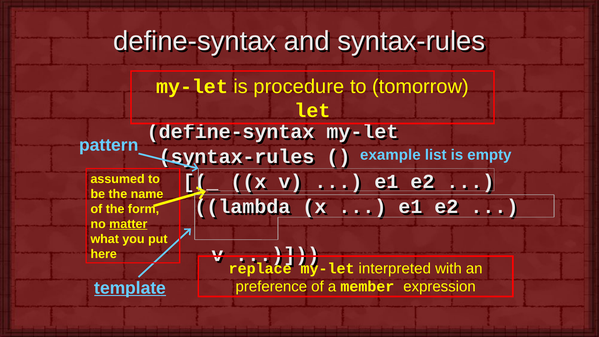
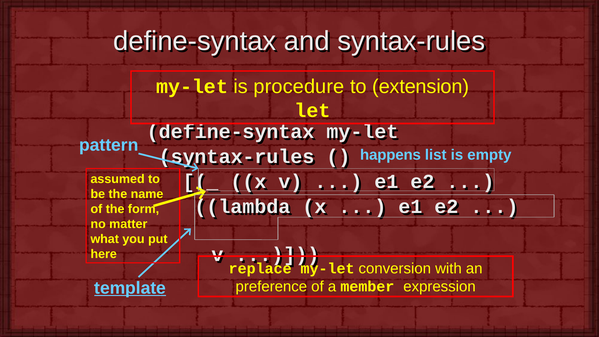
tomorrow: tomorrow -> extension
example: example -> happens
matter underline: present -> none
interpreted: interpreted -> conversion
